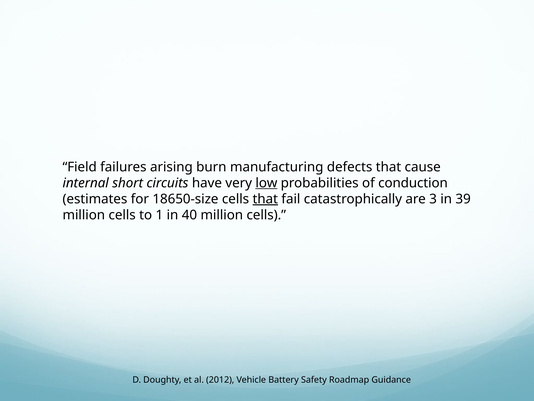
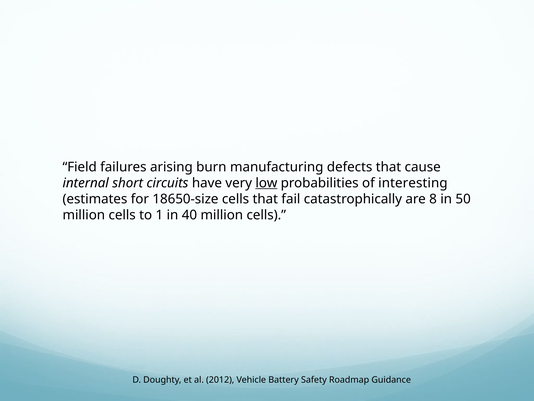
conduction: conduction -> interesting
that at (265, 199) underline: present -> none
3: 3 -> 8
39: 39 -> 50
